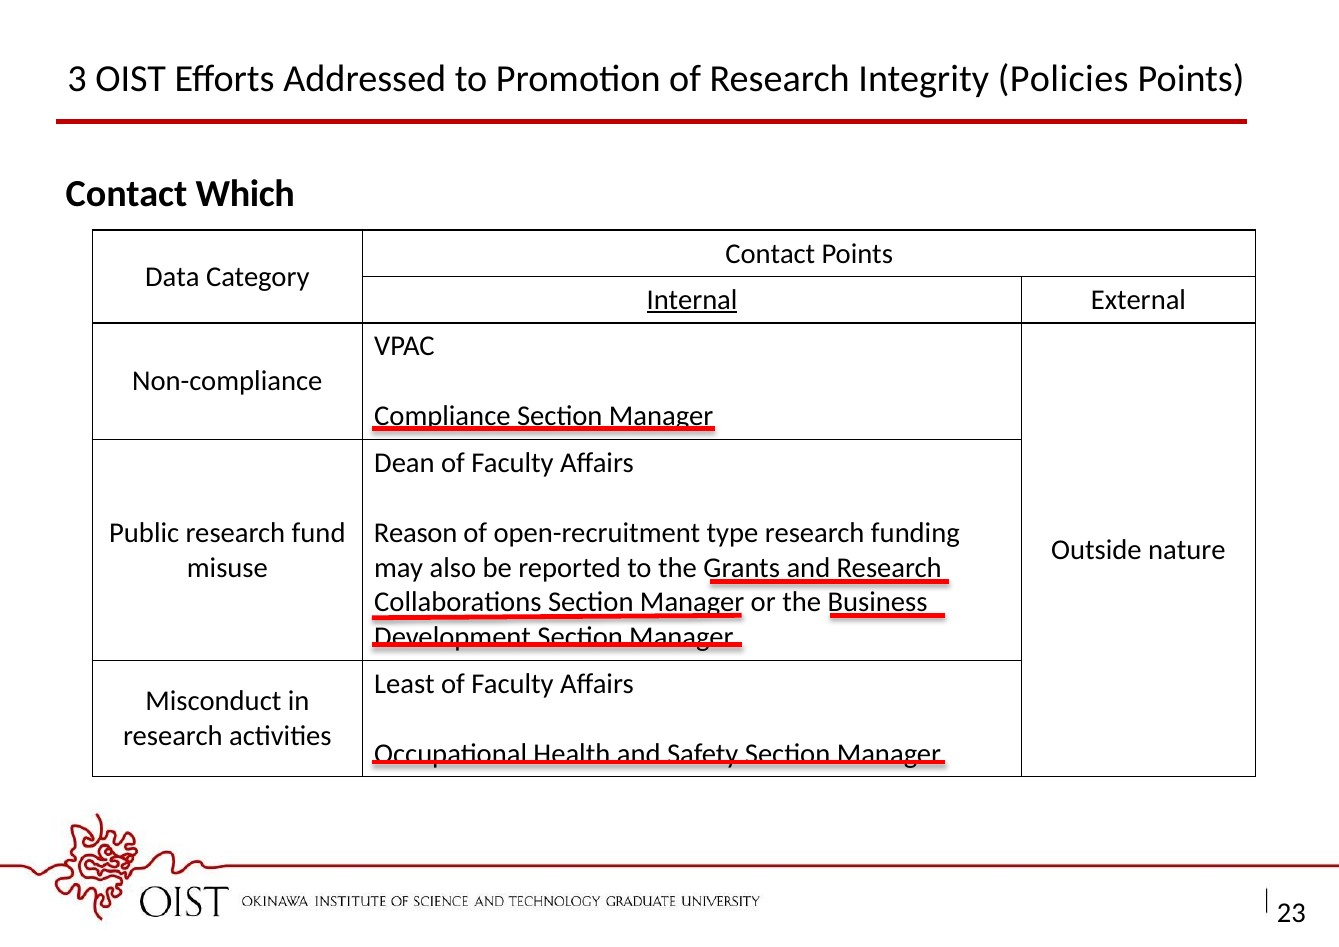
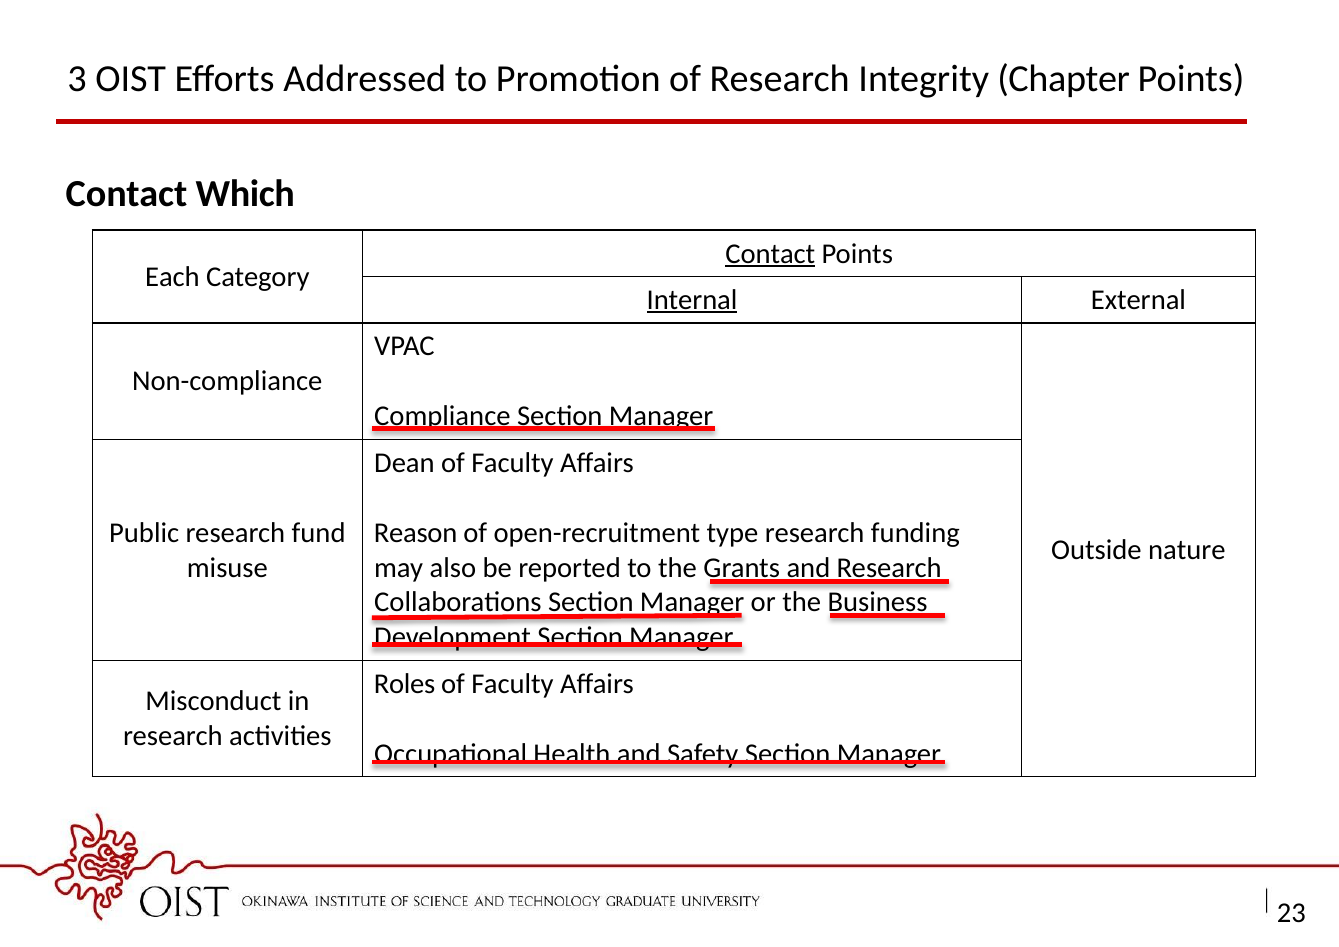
Policies: Policies -> Chapter
Contact at (770, 254) underline: none -> present
Data: Data -> Each
Least: Least -> Roles
